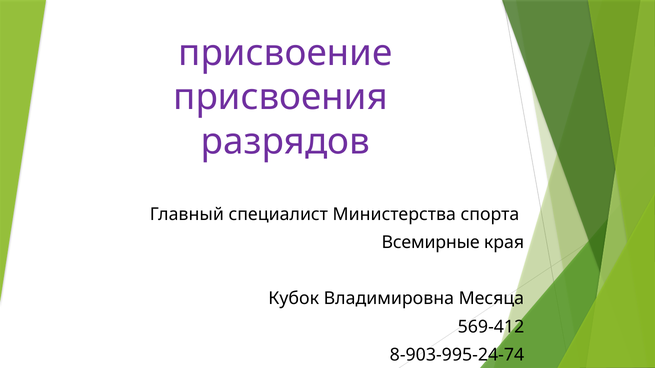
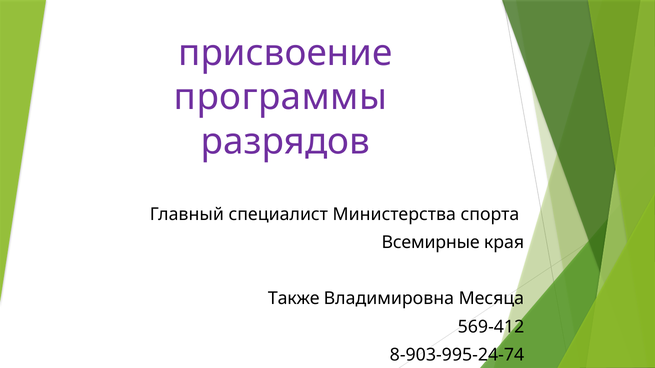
присвоения: присвоения -> программы
Кубок: Кубок -> Также
